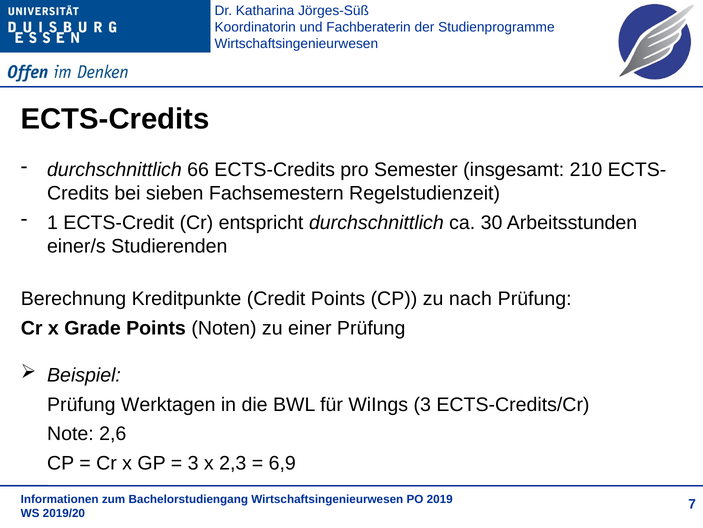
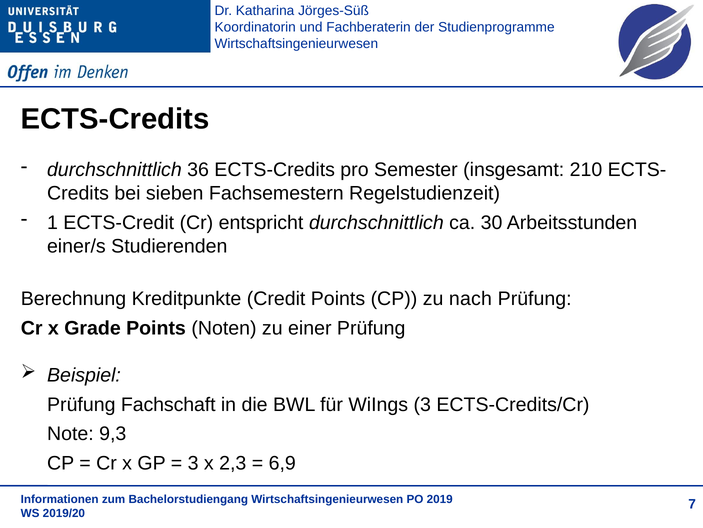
66: 66 -> 36
Werktagen: Werktagen -> Fachschaft
2,6: 2,6 -> 9,3
